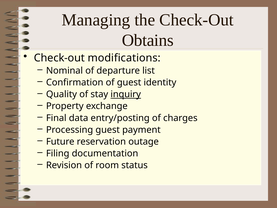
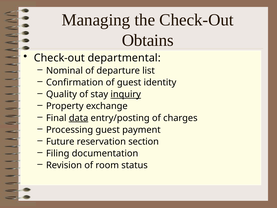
modifications: modifications -> departmental
data underline: none -> present
outage: outage -> section
